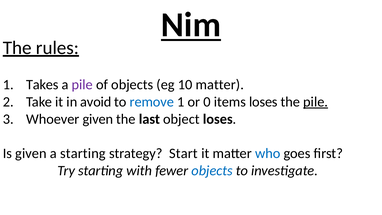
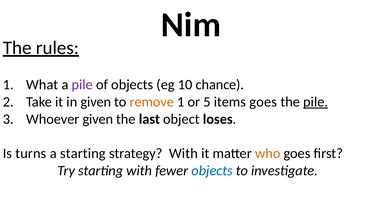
Nim underline: present -> none
Takes: Takes -> What
10 matter: matter -> chance
in avoid: avoid -> given
remove colour: blue -> orange
0: 0 -> 5
items loses: loses -> goes
Is given: given -> turns
strategy Start: Start -> With
who colour: blue -> orange
